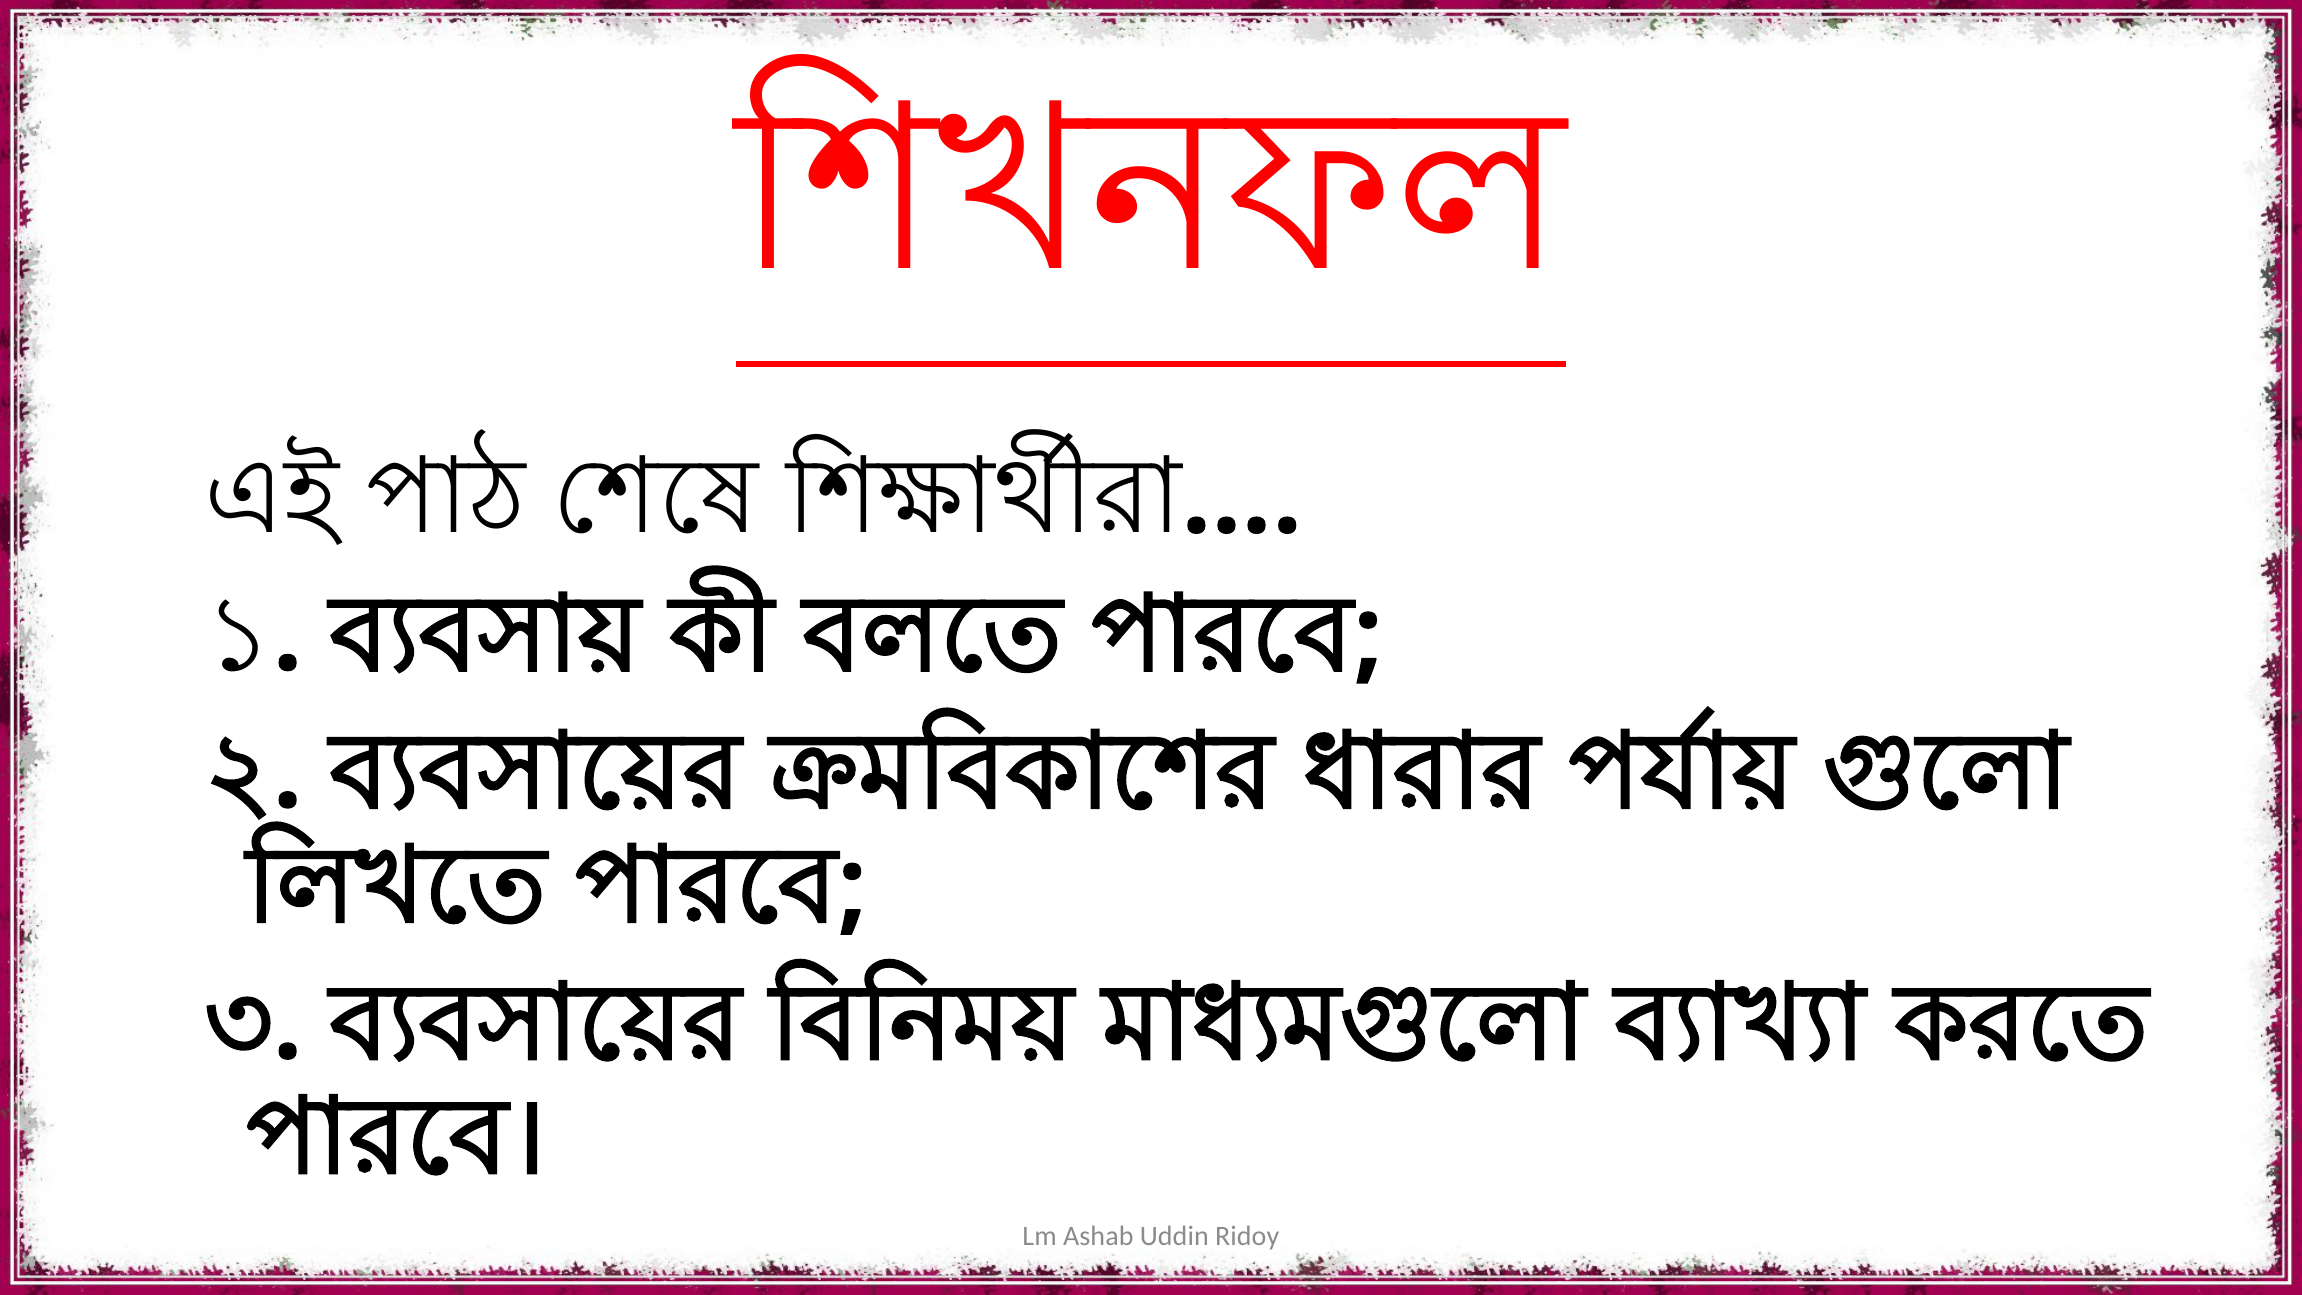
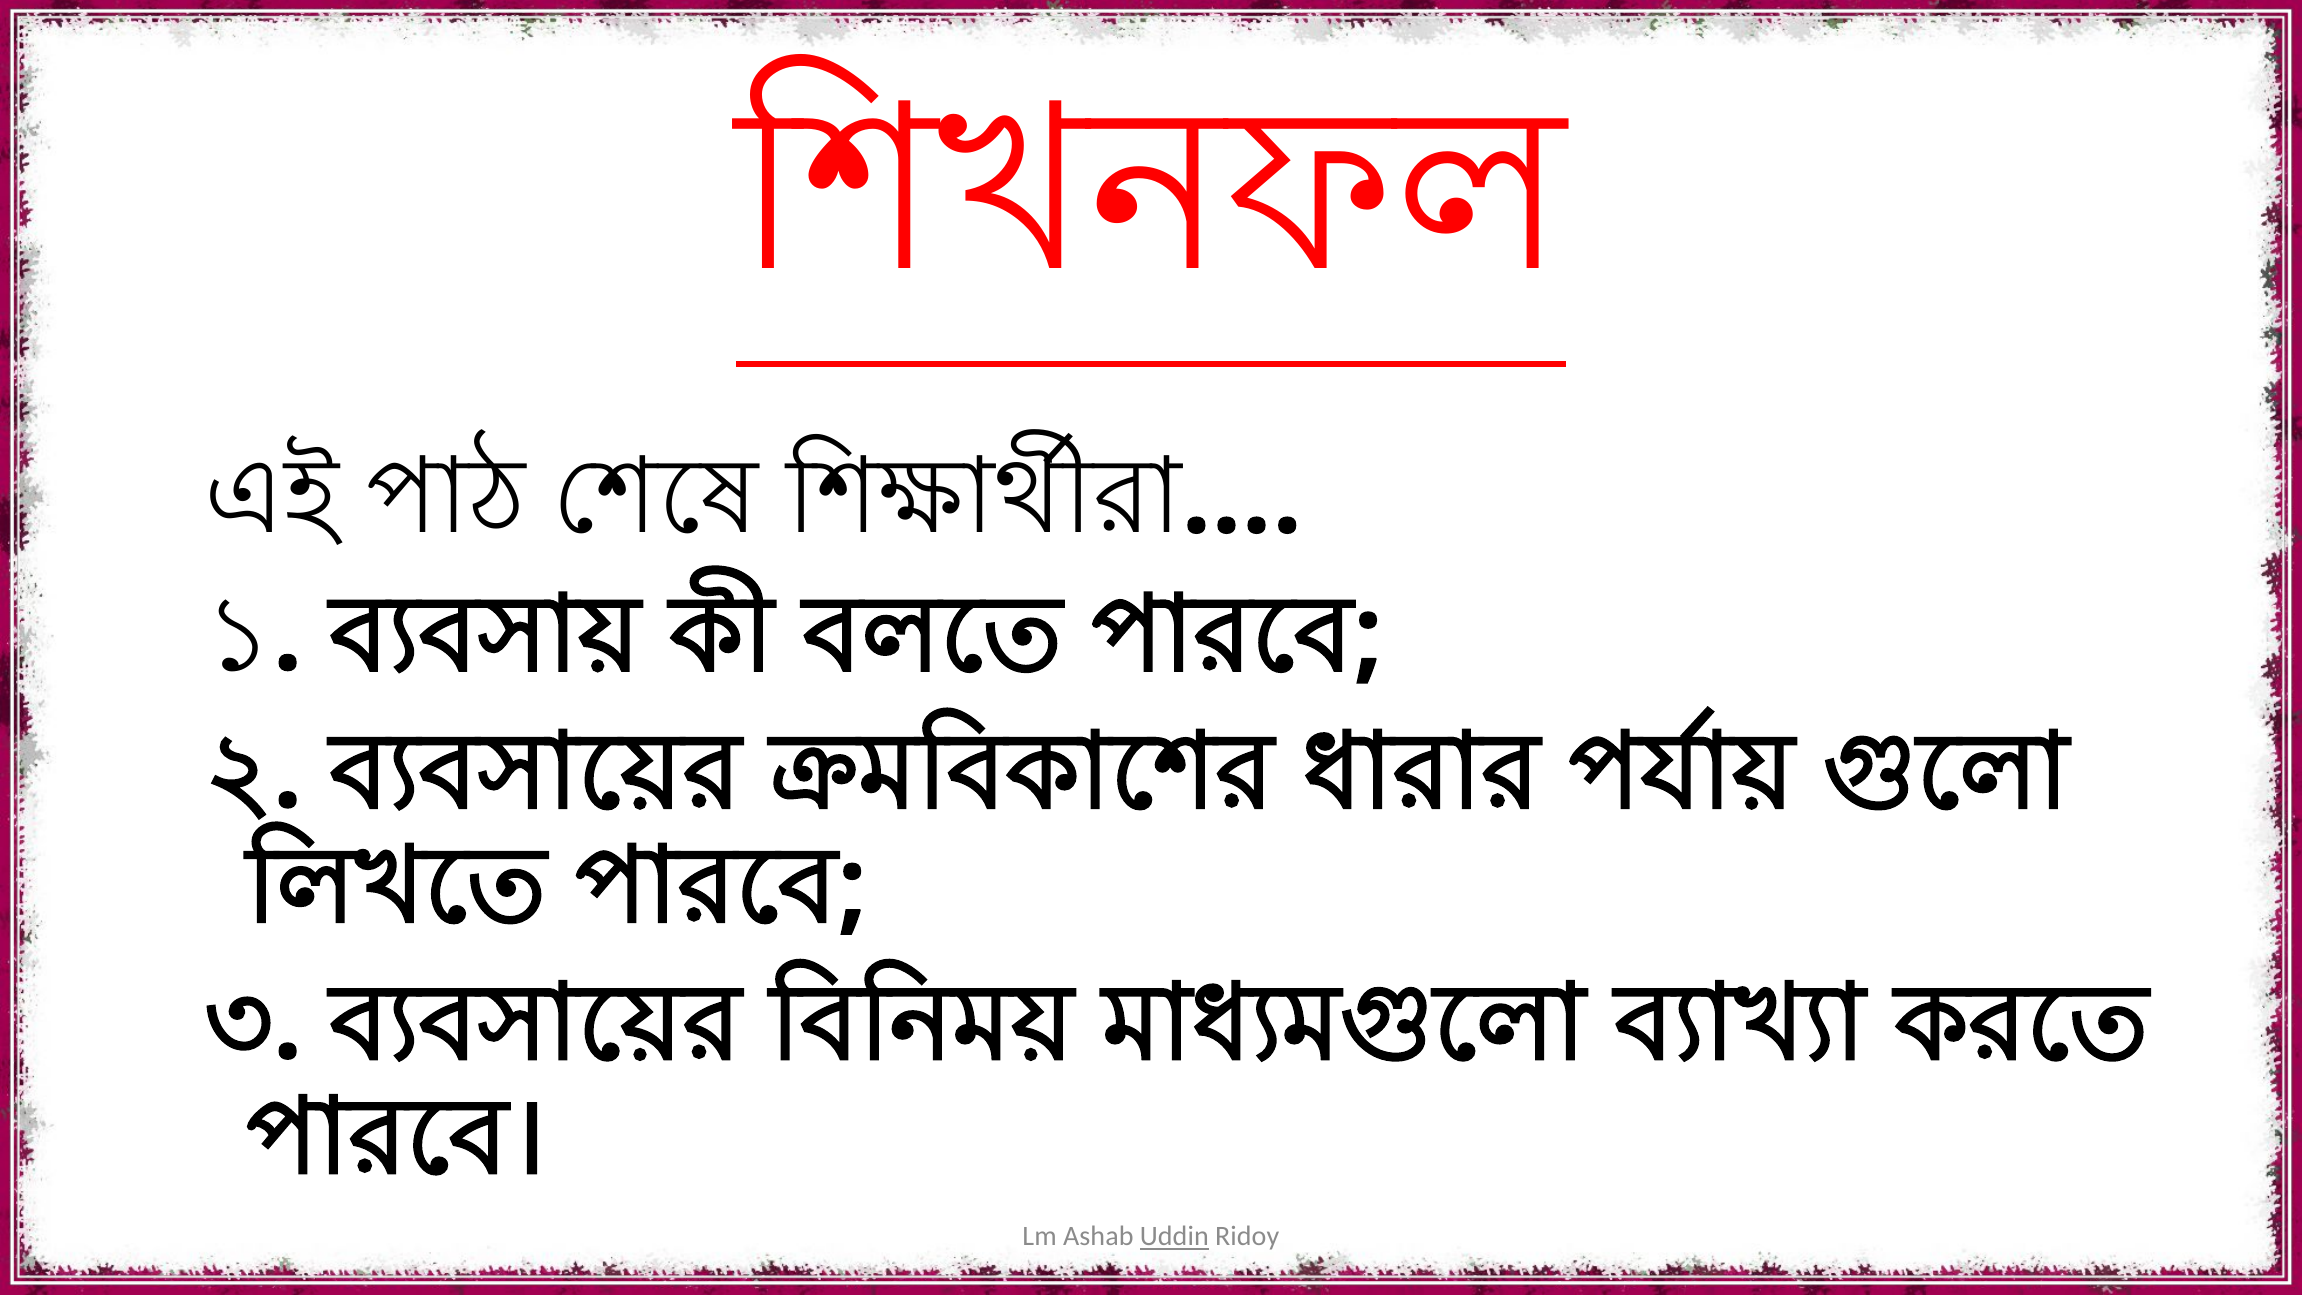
Uddin underline: none -> present
